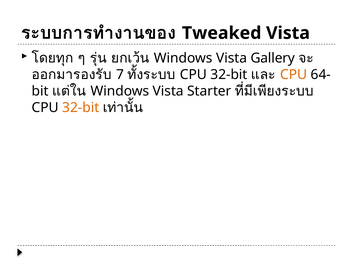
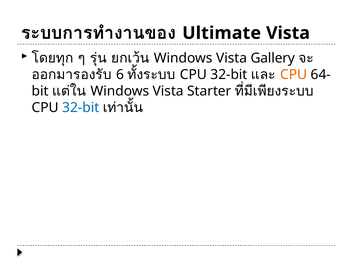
Tweaked: Tweaked -> Ultimate
7: 7 -> 6
32-bit at (81, 107) colour: orange -> blue
